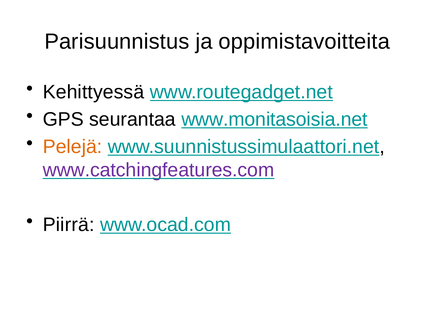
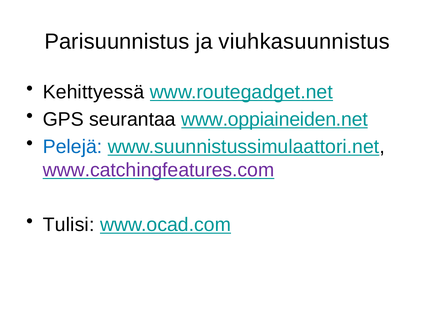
oppimistavoitteita: oppimistavoitteita -> viuhkasuunnistus
www.monitasoisia.net: www.monitasoisia.net -> www.oppiaineiden.net
Pelejä colour: orange -> blue
Piirrä: Piirrä -> Tulisi
